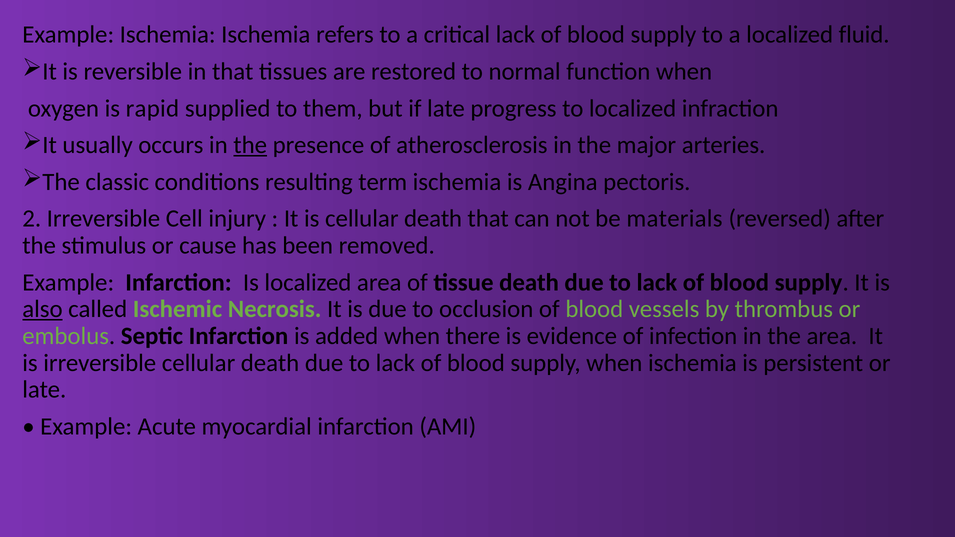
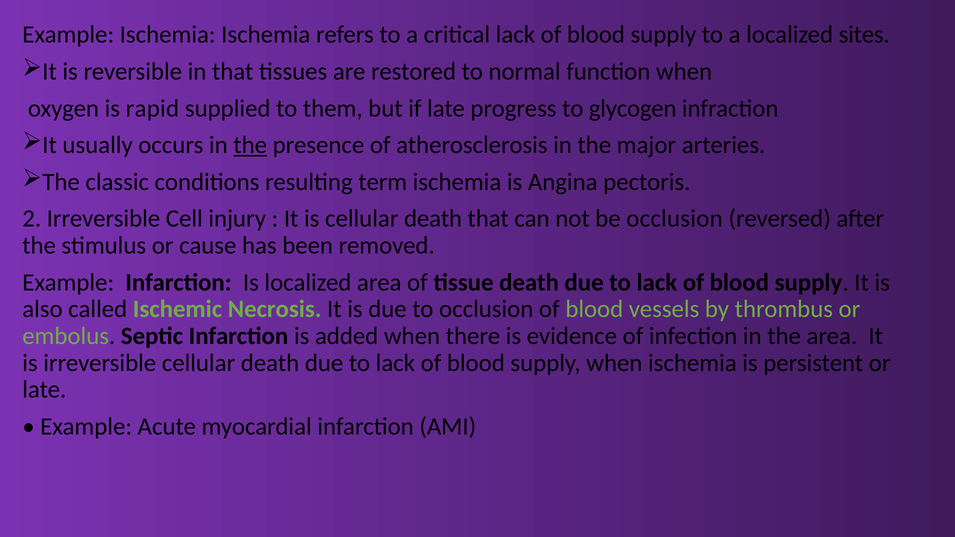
fluid: fluid -> sites
to localized: localized -> glycogen
be materials: materials -> occlusion
also underline: present -> none
